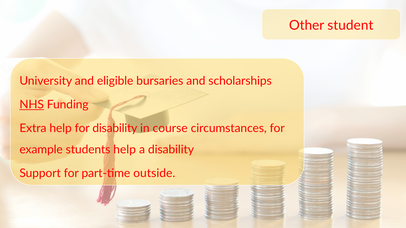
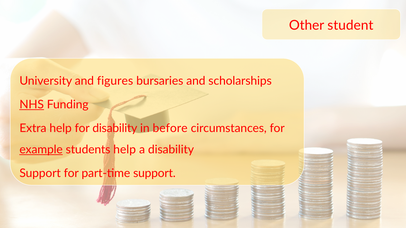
eligible: eligible -> figures
course: course -> before
example underline: none -> present
part-time outside: outside -> support
